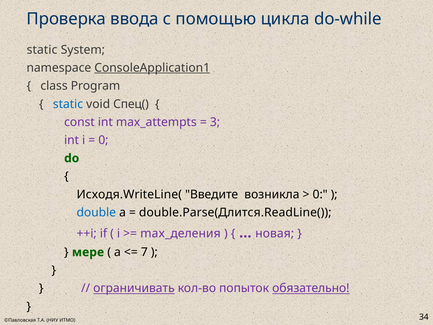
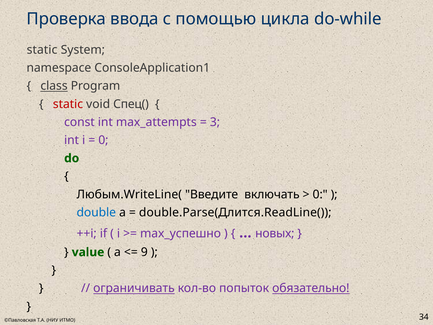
ConsoleApplication1 underline: present -> none
class underline: none -> present
static at (68, 104) colour: blue -> red
Исходя.WriteLine(: Исходя.WriteLine( -> Любым.WriteLine(
возникла: возникла -> включать
max_деления: max_деления -> max_успешно
новая: новая -> новых
мере: мере -> value
7: 7 -> 9
